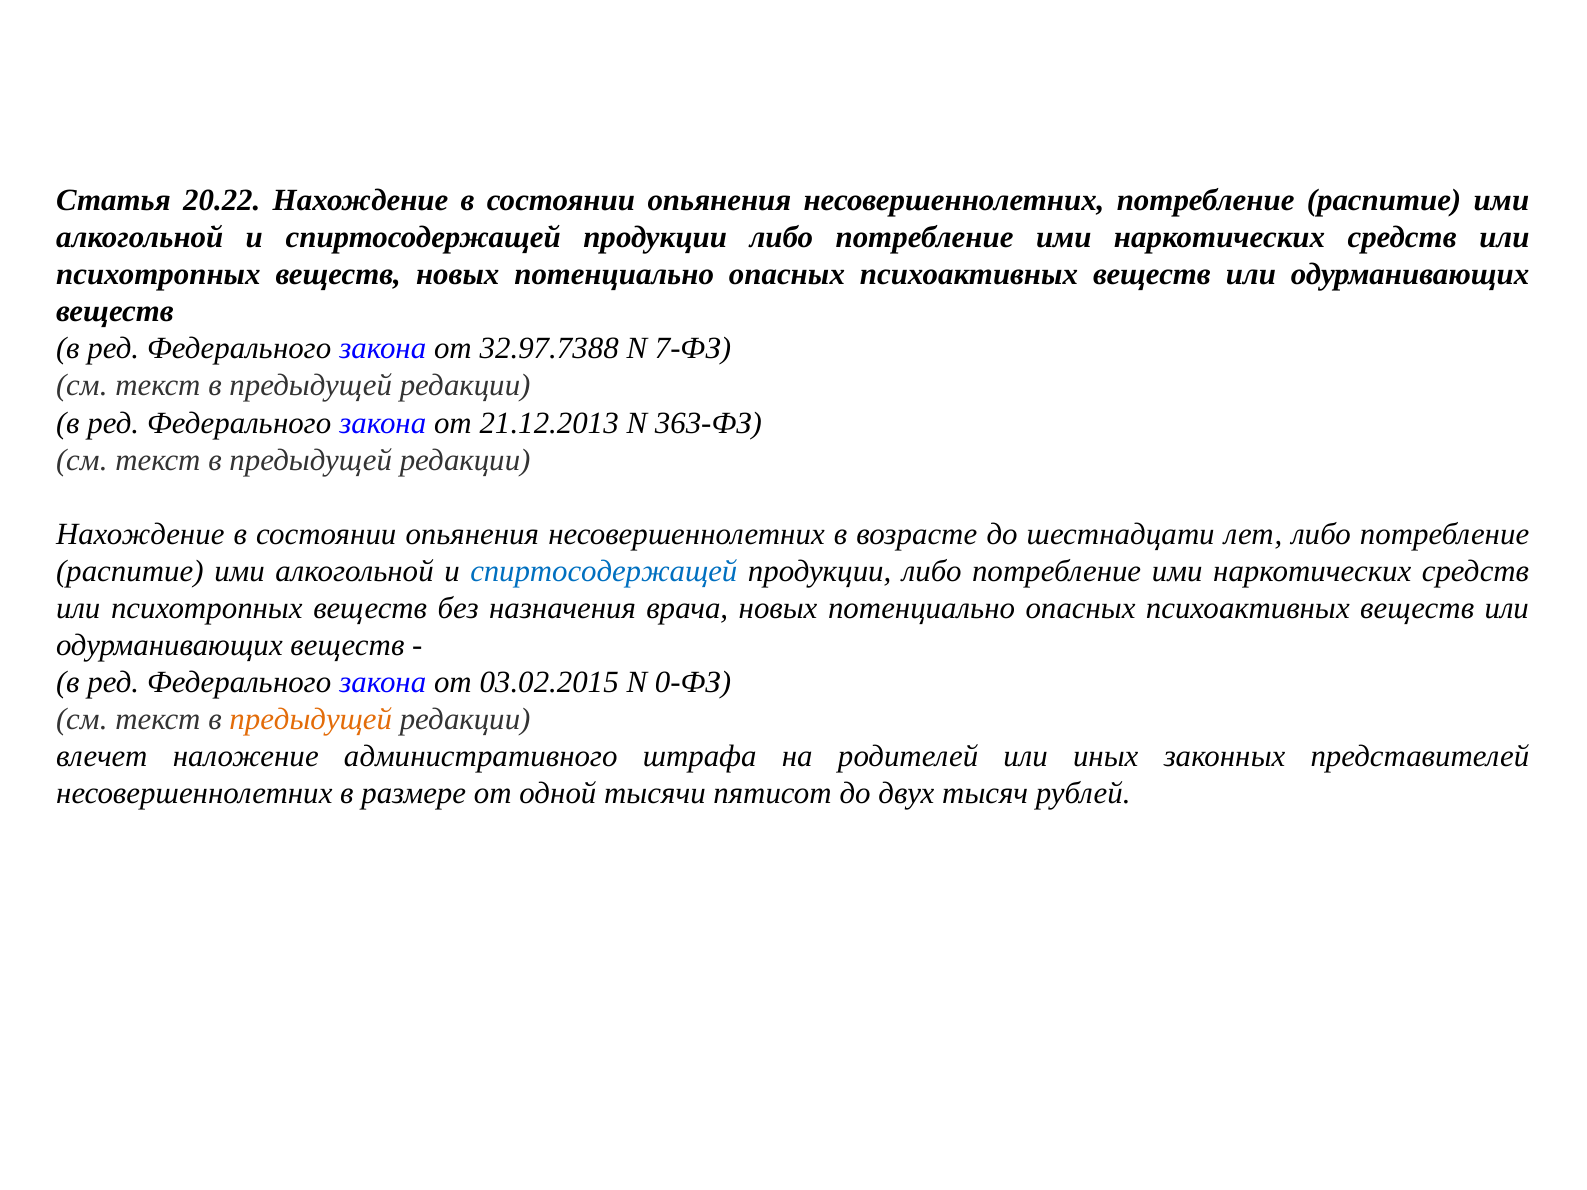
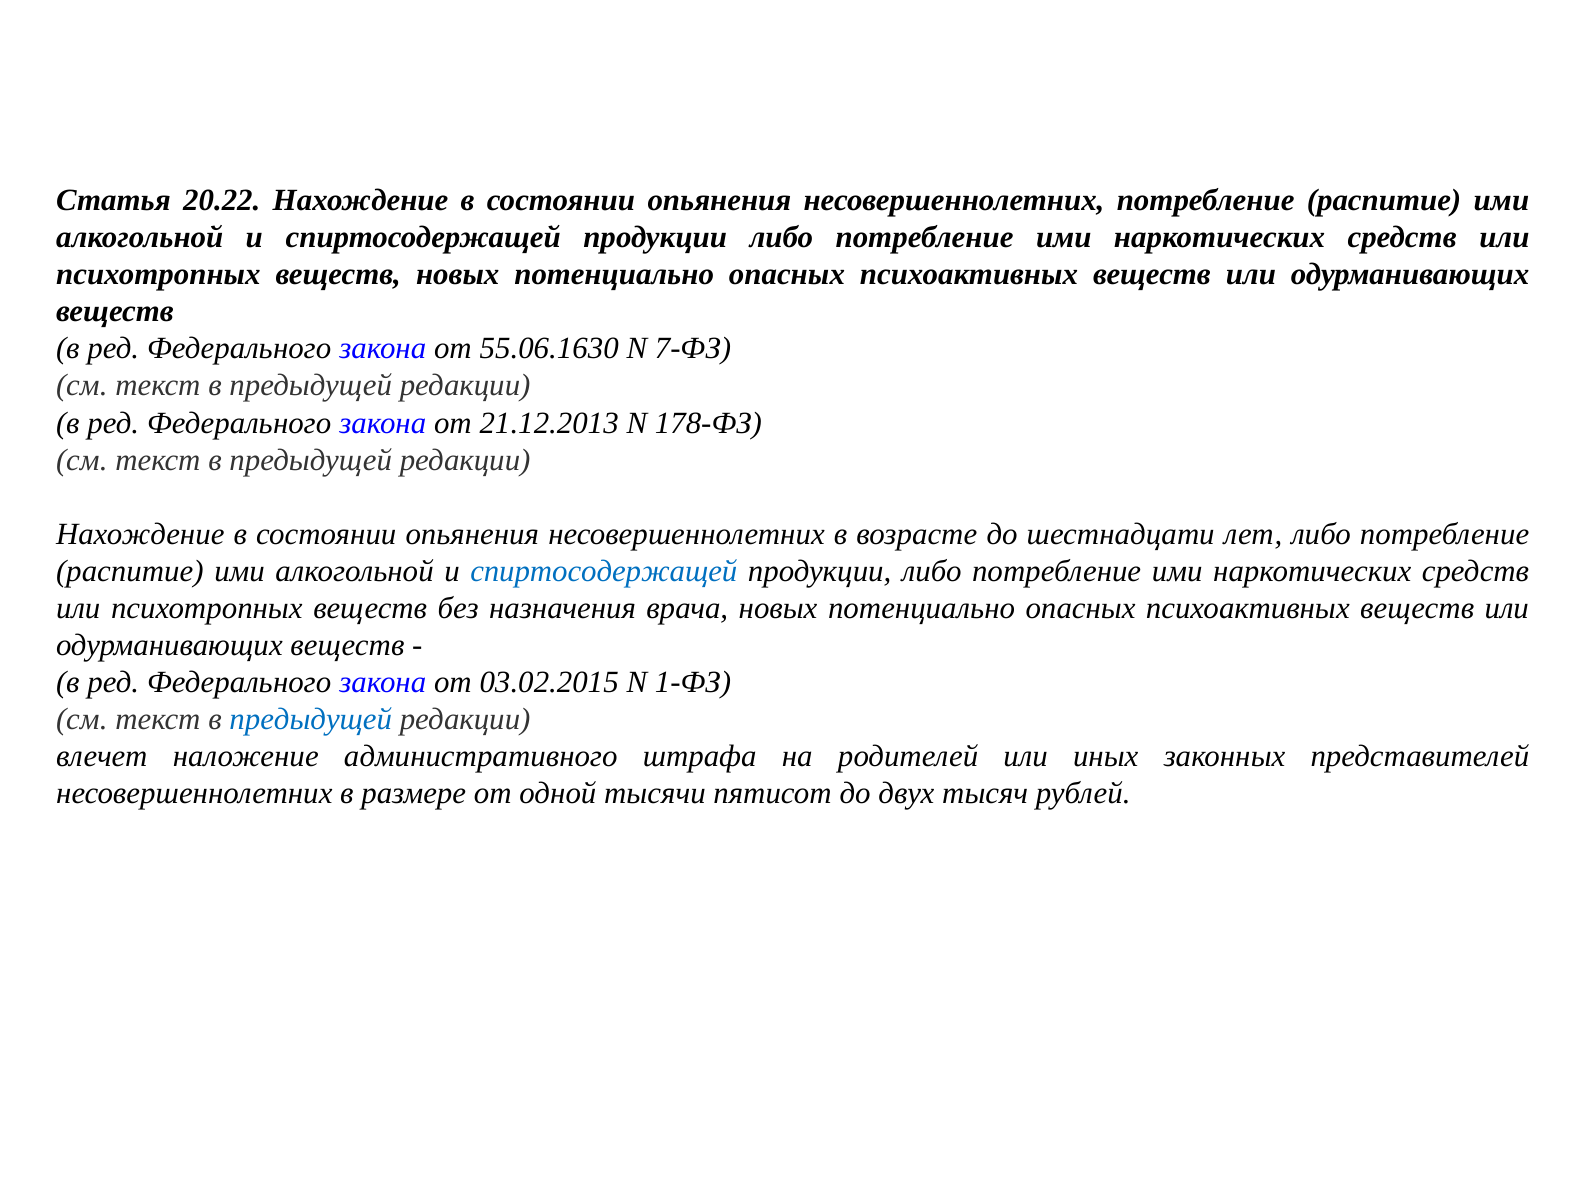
32.97.7388: 32.97.7388 -> 55.06.1630
363-ФЗ: 363-ФЗ -> 178-ФЗ
0-ФЗ: 0-ФЗ -> 1-ФЗ
предыдущей at (311, 719) colour: orange -> blue
